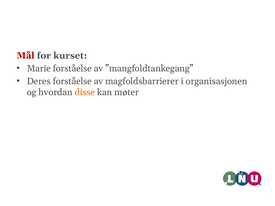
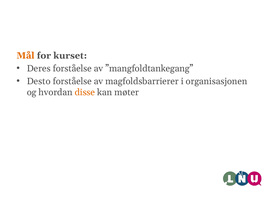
Mål colour: red -> orange
Marie: Marie -> Deres
Deres: Deres -> Desto
